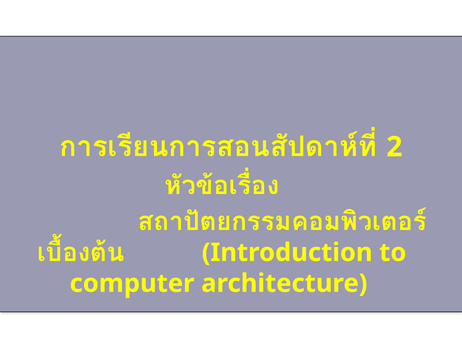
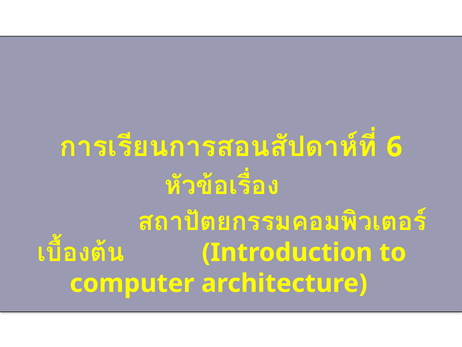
2: 2 -> 6
